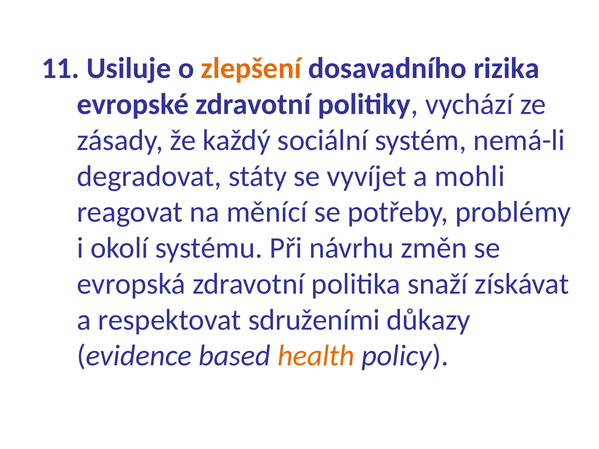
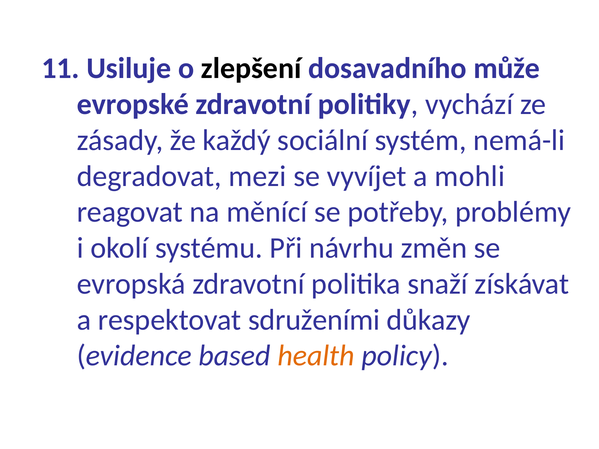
zlepšení colour: orange -> black
rizika: rizika -> může
státy: státy -> mezi
